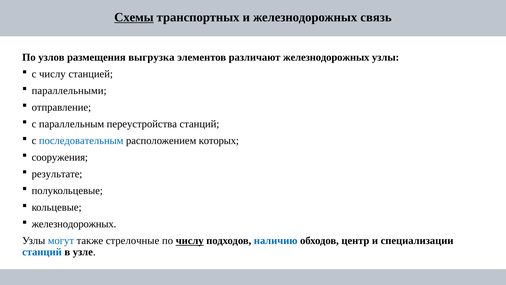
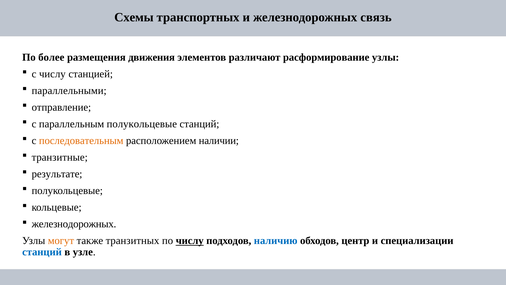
Схемы underline: present -> none
узлов: узлов -> более
выгрузка: выгрузка -> движения
различают железнодорожных: железнодорожных -> расформирование
параллельным переустройства: переустройства -> полукольцевые
последовательным colour: blue -> orange
которых: которых -> наличии
сооружения: сооружения -> транзитные
могут colour: blue -> orange
стрелочные: стрелочные -> транзитных
